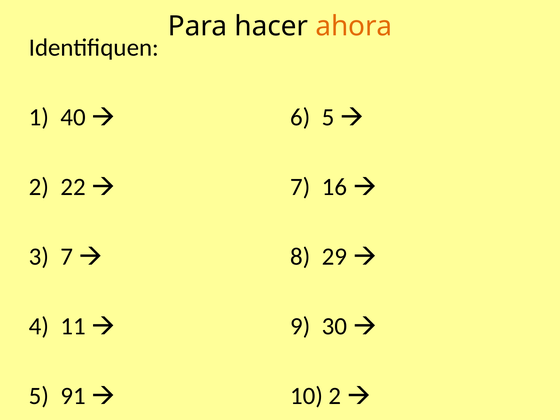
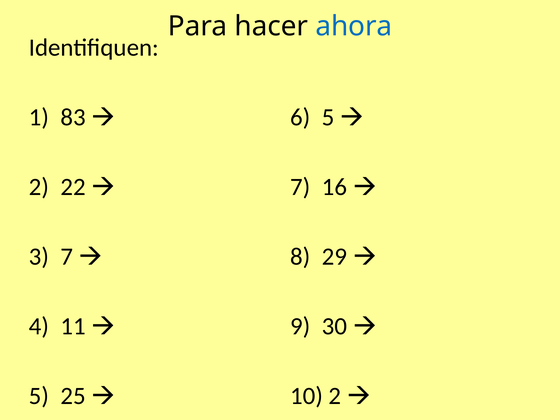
ahora colour: orange -> blue
40: 40 -> 83
91: 91 -> 25
